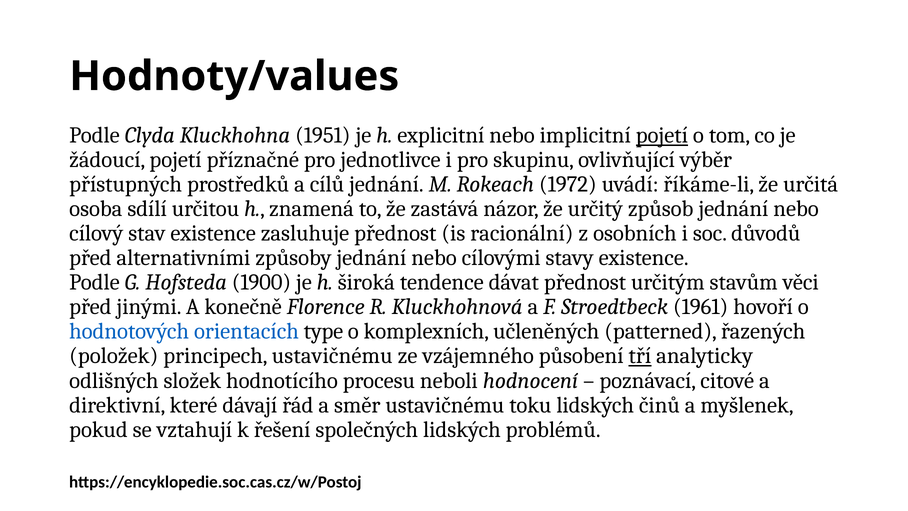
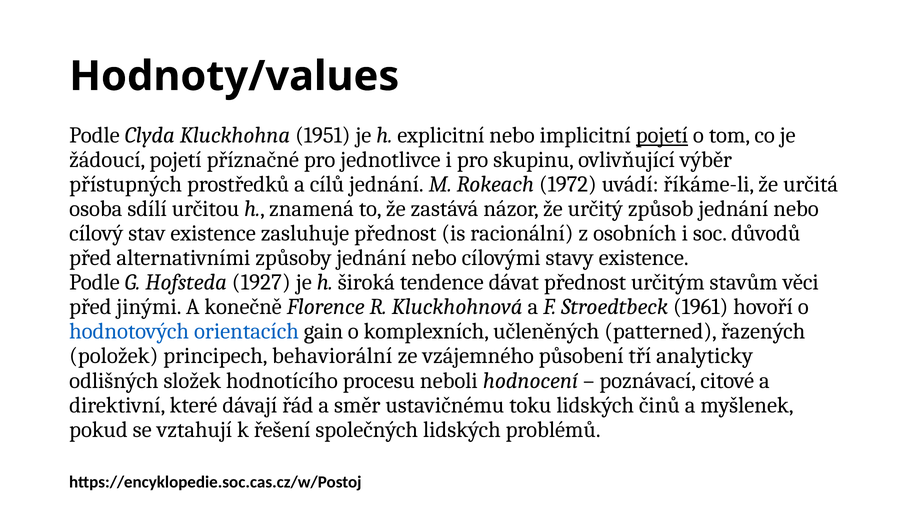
1900: 1900 -> 1927
type: type -> gain
principech ustavičnému: ustavičnému -> behaviorální
tří underline: present -> none
